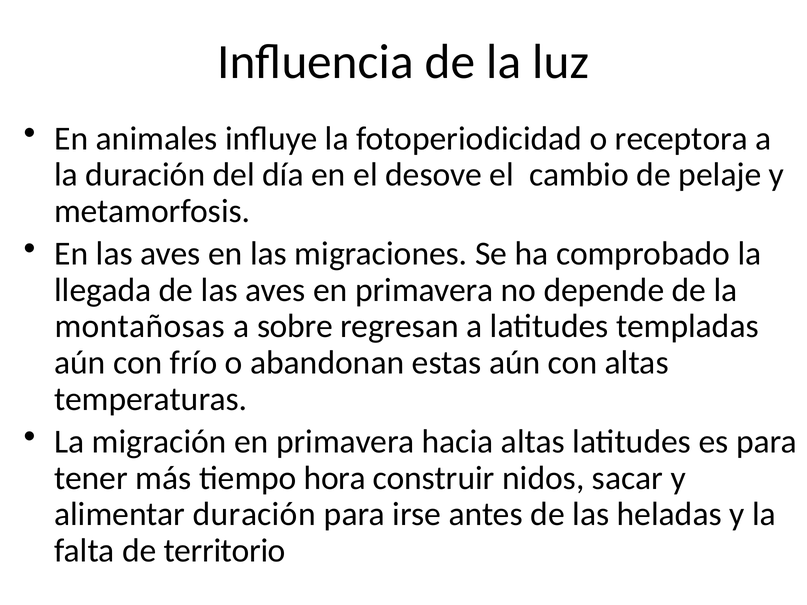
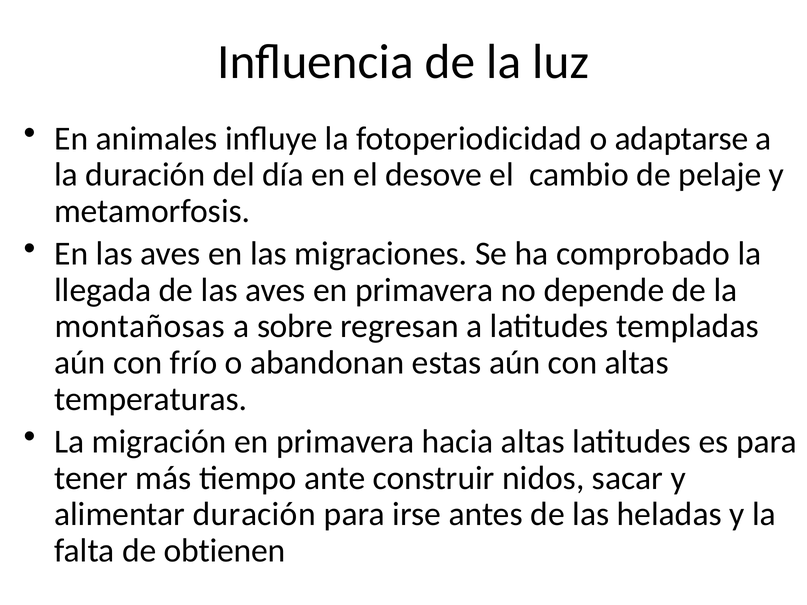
receptora: receptora -> adaptarse
hora: hora -> ante
territorio: territorio -> obtienen
